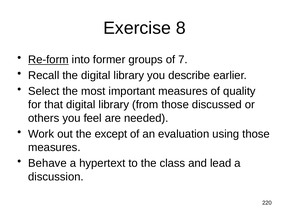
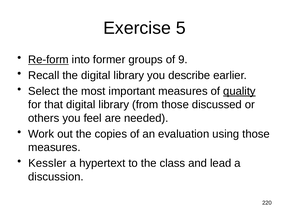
8: 8 -> 5
7: 7 -> 9
quality underline: none -> present
except: except -> copies
Behave: Behave -> Kessler
